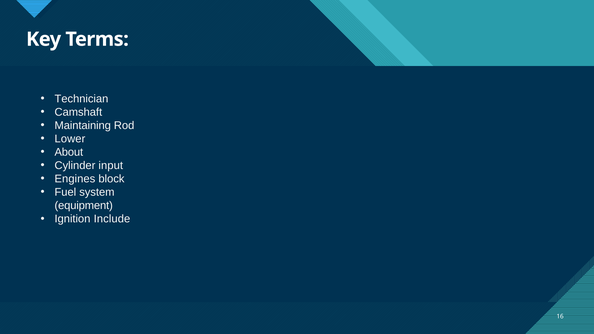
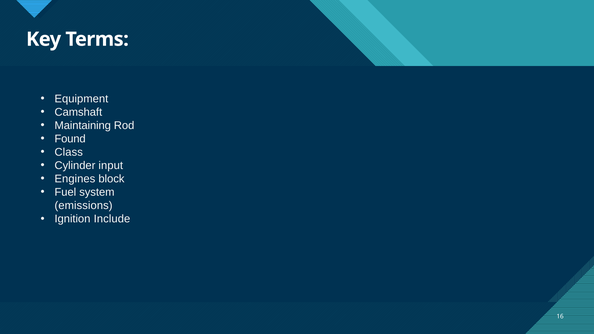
Technician: Technician -> Equipment
Lower: Lower -> Found
About: About -> Class
equipment: equipment -> emissions
